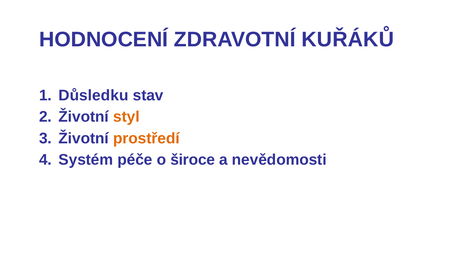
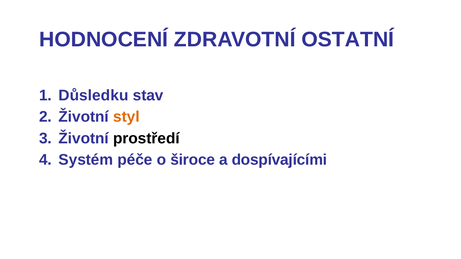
KUŘÁKŮ: KUŘÁKŮ -> OSTATNÍ
prostředí colour: orange -> black
nevědomosti: nevědomosti -> dospívajícími
